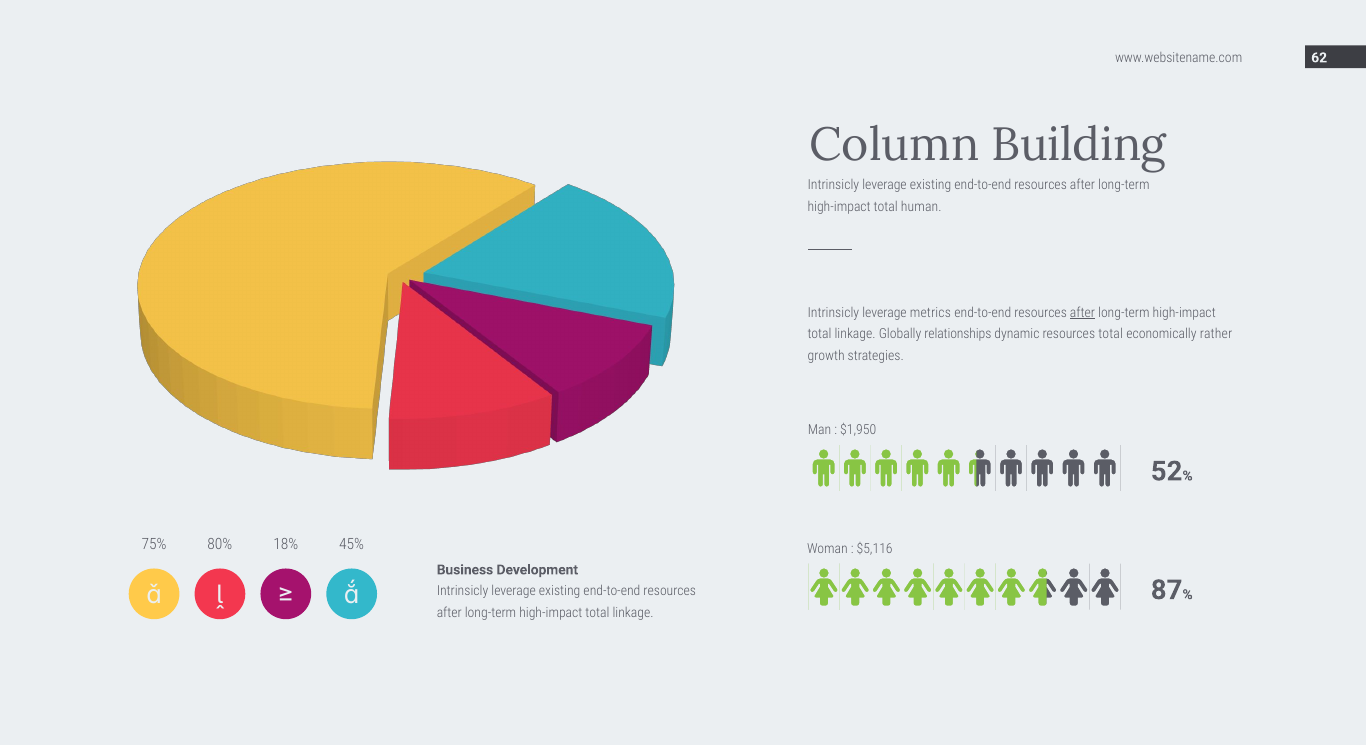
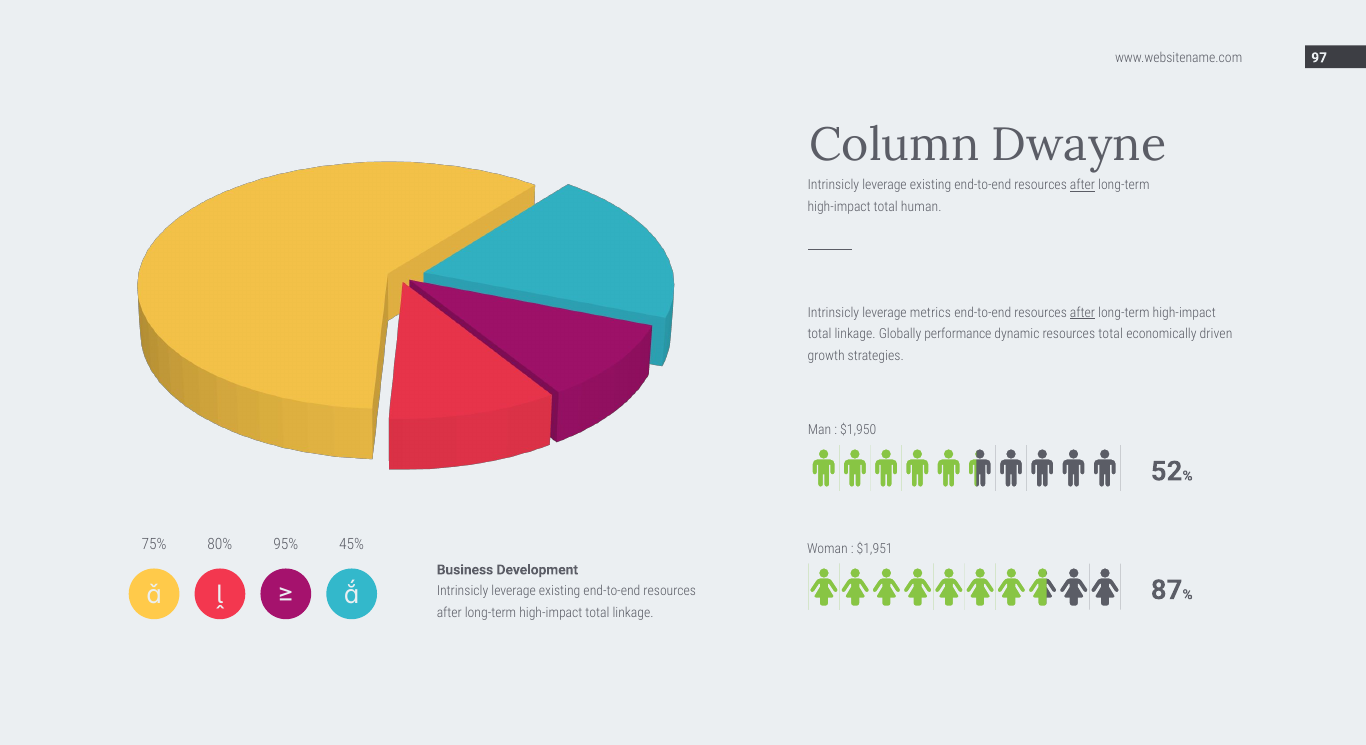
62: 62 -> 97
Building: Building -> Dwayne
after at (1083, 185) underline: none -> present
relationships: relationships -> performance
rather: rather -> driven
18%: 18% -> 95%
$5,116: $5,116 -> $1,951
